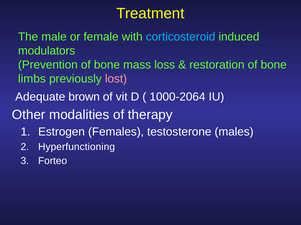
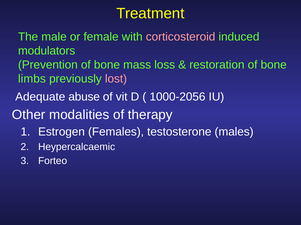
corticosteroid colour: light blue -> pink
brown: brown -> abuse
1000-2064: 1000-2064 -> 1000-2056
Hyperfunctioning: Hyperfunctioning -> Heypercalcaemic
